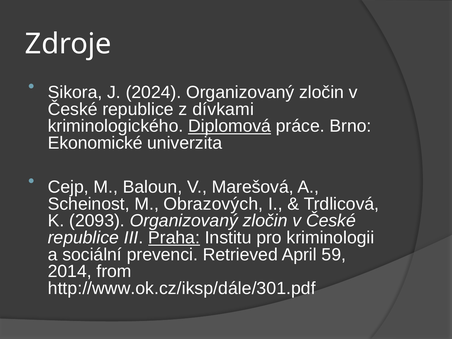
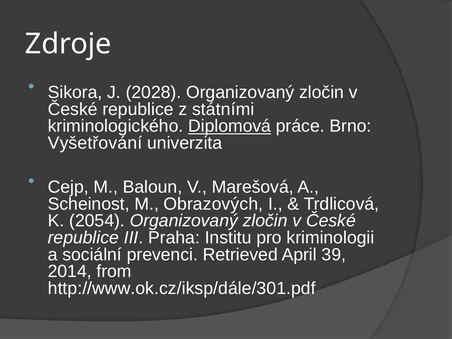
2024: 2024 -> 2028
dívkami: dívkami -> státními
Ekonomické: Ekonomické -> Vyšetřování
2093: 2093 -> 2054
Praha underline: present -> none
59: 59 -> 39
